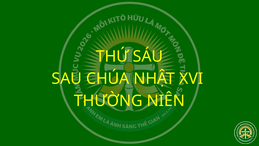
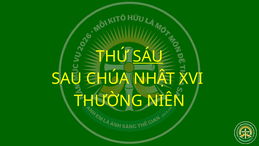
SÁU underline: none -> present
